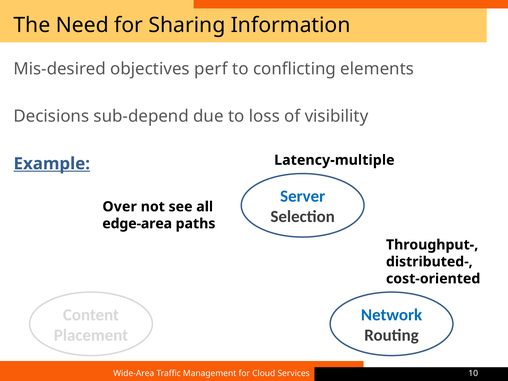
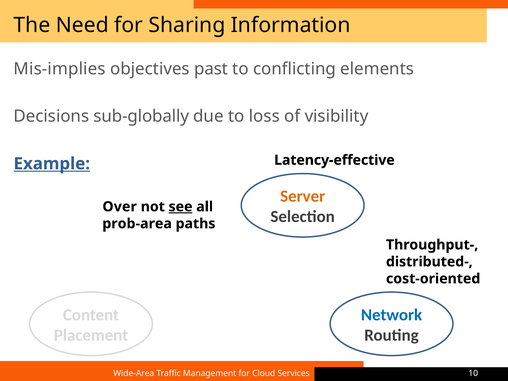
Mis-desired: Mis-desired -> Mis-implies
perf: perf -> past
sub-depend: sub-depend -> sub-globally
Latency-multiple: Latency-multiple -> Latency-effective
Server colour: blue -> orange
see underline: none -> present
edge-area: edge-area -> prob-area
